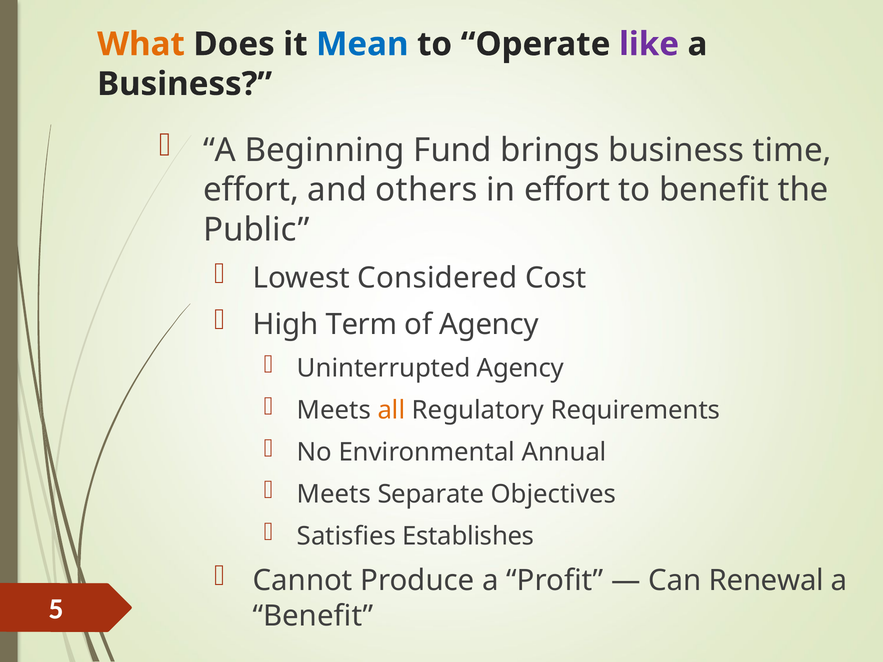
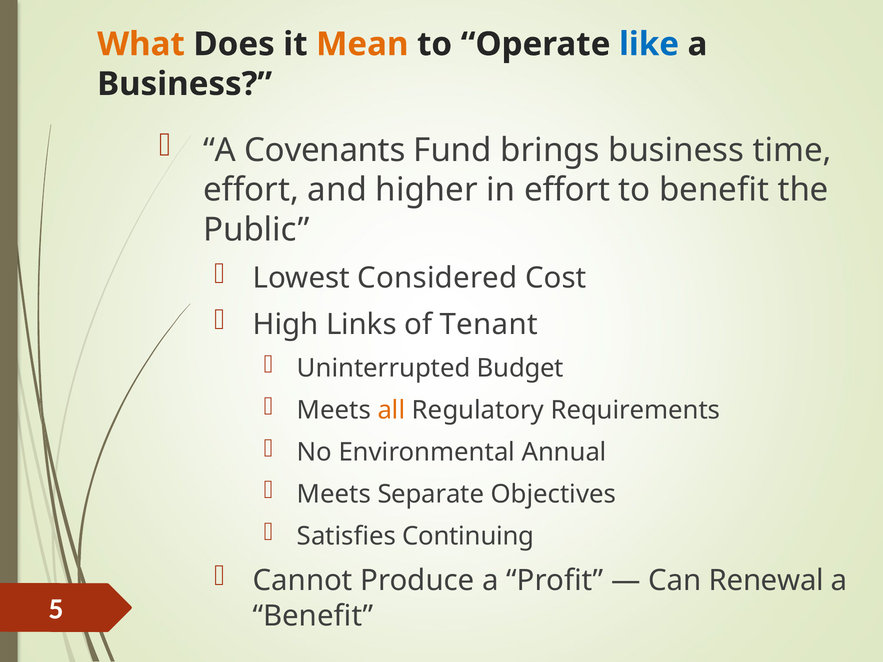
Mean colour: blue -> orange
like colour: purple -> blue
Beginning: Beginning -> Covenants
others: others -> higher
Term: Term -> Links
of Agency: Agency -> Tenant
Uninterrupted Agency: Agency -> Budget
Establishes: Establishes -> Continuing
